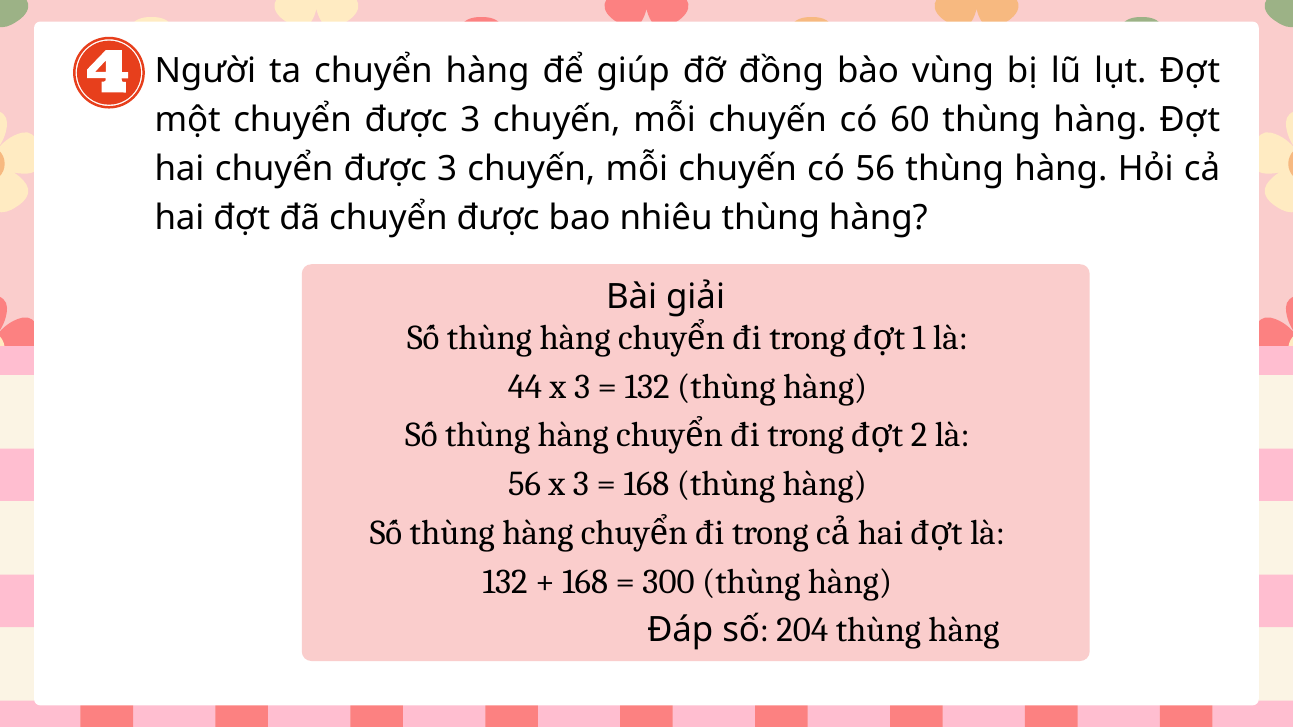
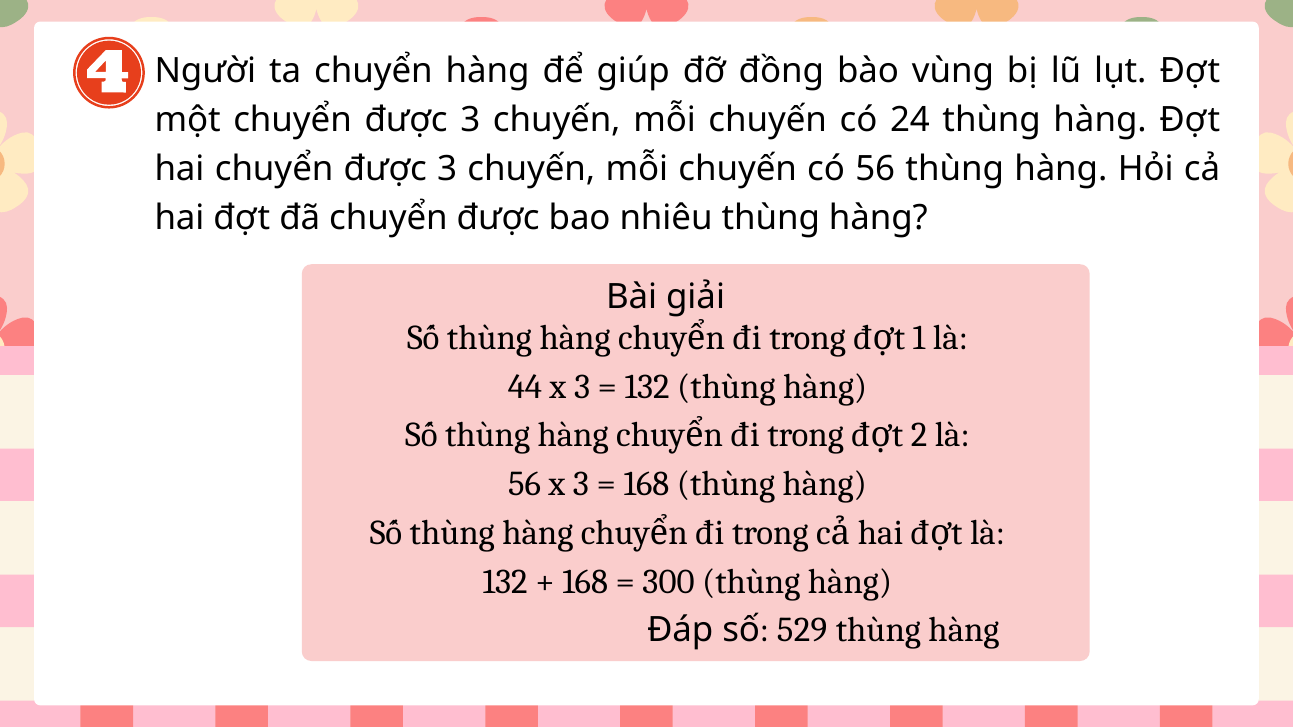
60: 60 -> 24
204: 204 -> 529
